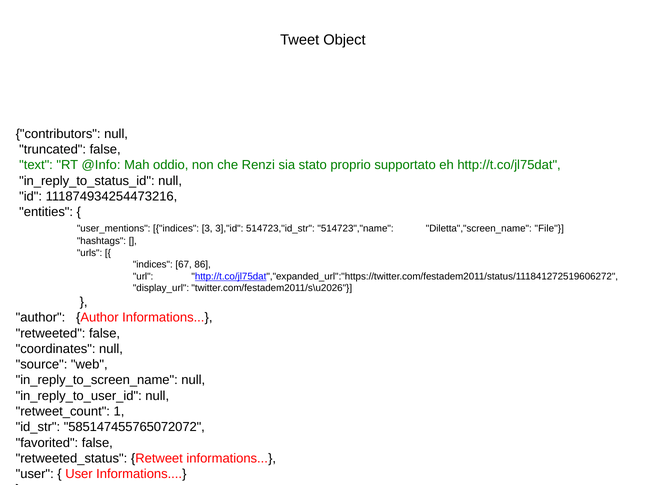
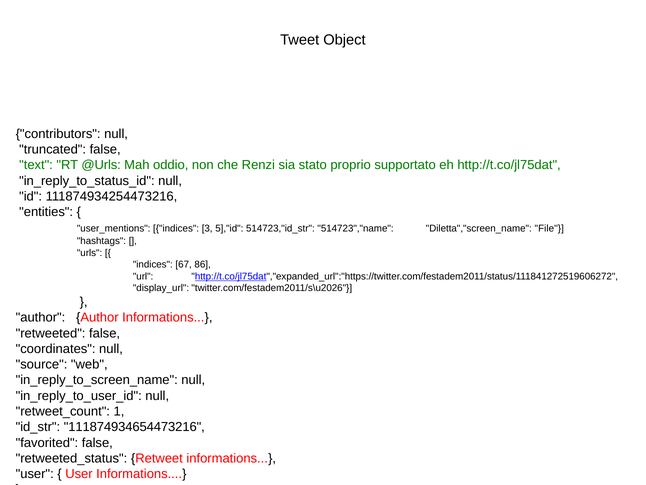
@Info: @Info -> @Urls
3],"id: 3],"id -> 5],"id
585147455765072072: 585147455765072072 -> 111874934654473216
